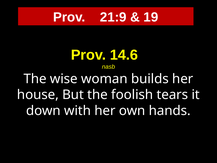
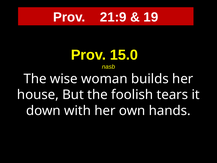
14.6: 14.6 -> 15.0
